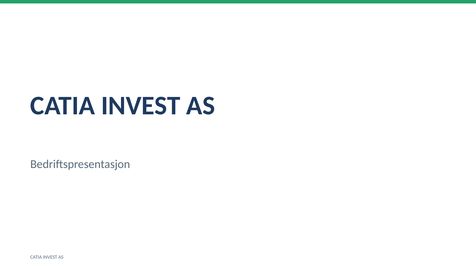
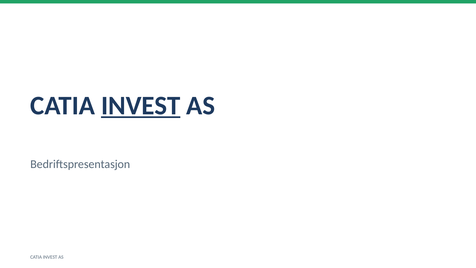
INVEST at (141, 106) underline: none -> present
